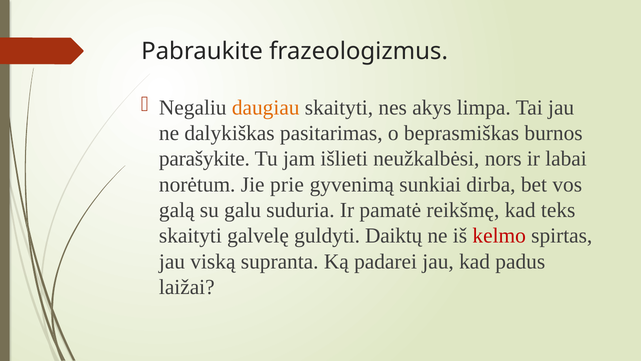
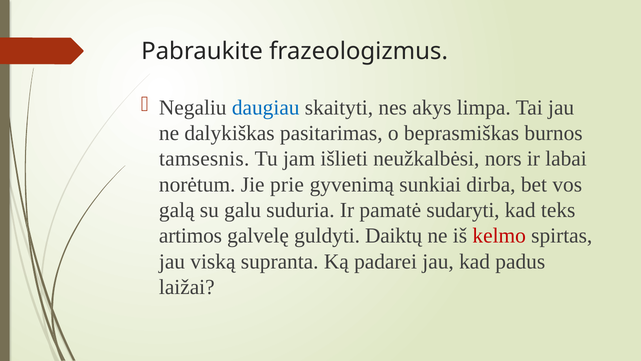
daugiau colour: orange -> blue
parašykite: parašykite -> tamsesnis
reikšmę: reikšmę -> sudaryti
skaityti at (190, 236): skaityti -> artimos
